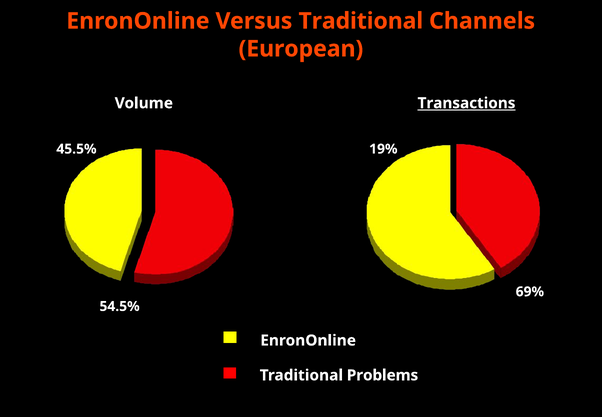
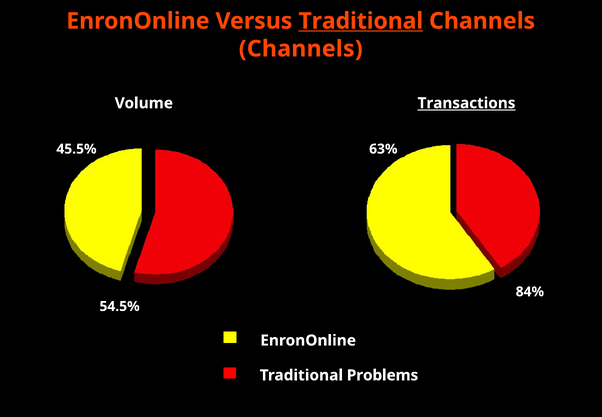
Traditional at (361, 21) underline: none -> present
European at (301, 49): European -> Channels
19%: 19% -> 63%
69%: 69% -> 84%
